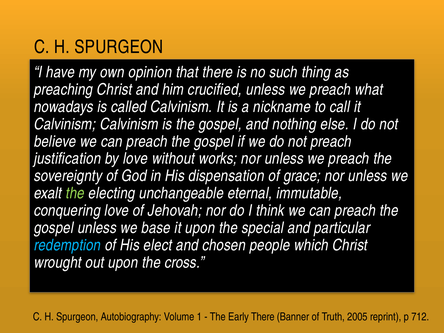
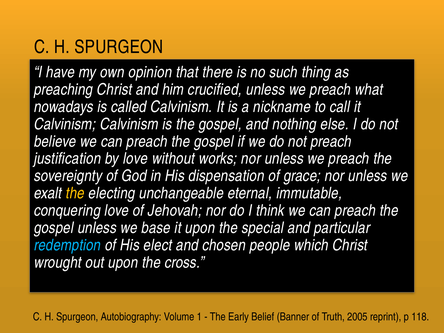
the at (75, 193) colour: light green -> yellow
Early There: There -> Belief
712: 712 -> 118
